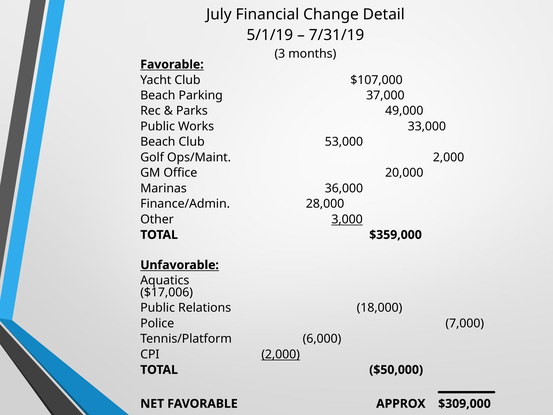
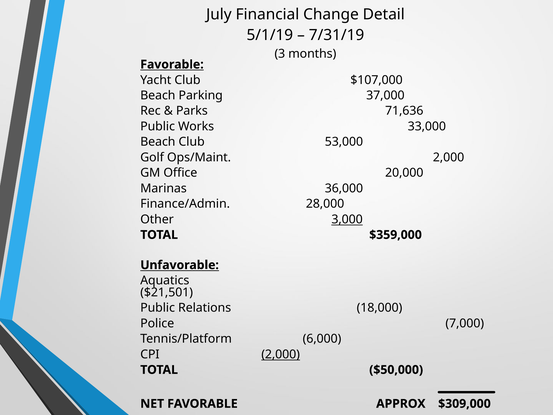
49,000: 49,000 -> 71,636
$17,006: $17,006 -> $21,501
